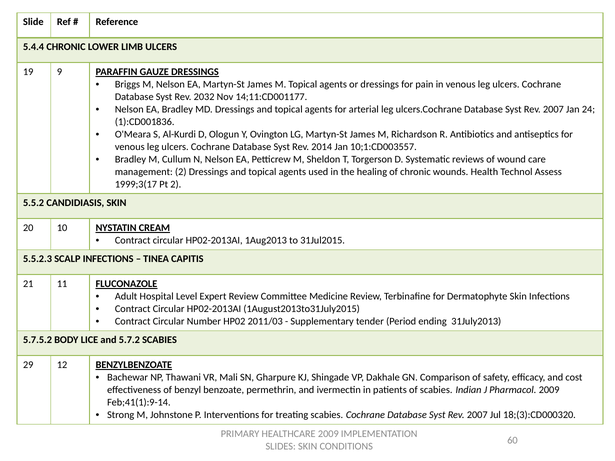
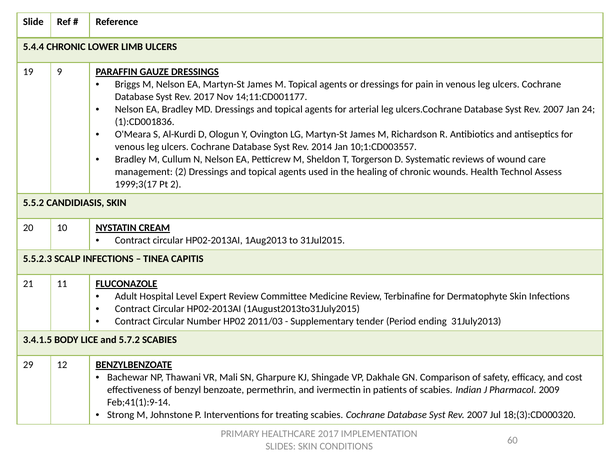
Rev 2032: 2032 -> 2017
5.7.5.2: 5.7.5.2 -> 3.4.1.5
HEALTHCARE 2009: 2009 -> 2017
